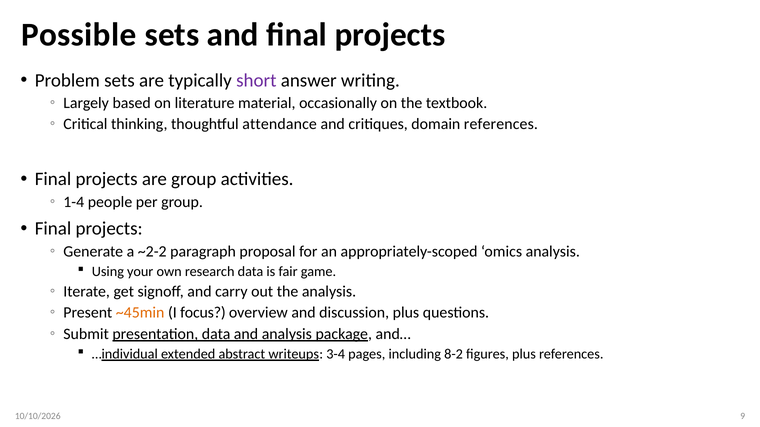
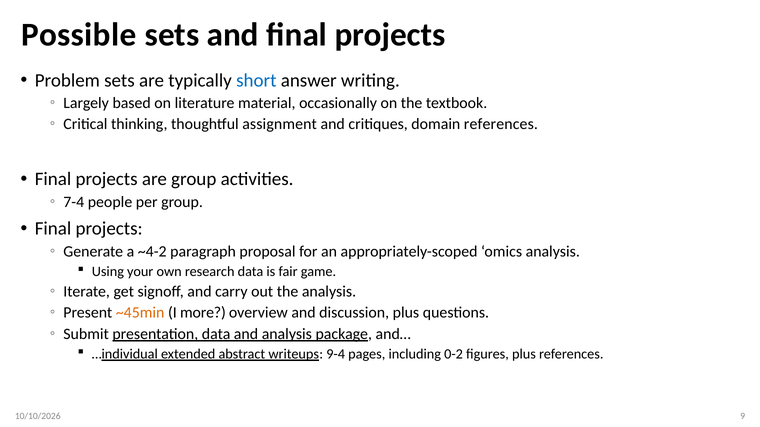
short colour: purple -> blue
attendance: attendance -> assignment
1-4: 1-4 -> 7-4
~2-2: ~2-2 -> ~4-2
focus: focus -> more
3-4: 3-4 -> 9-4
8-2: 8-2 -> 0-2
